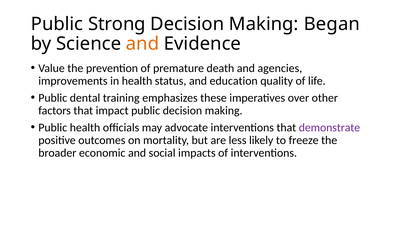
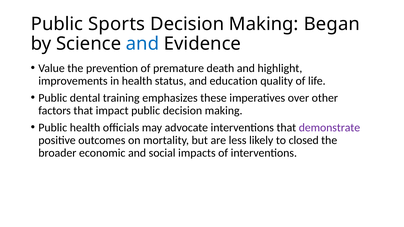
Strong: Strong -> Sports
and at (143, 44) colour: orange -> blue
agencies: agencies -> highlight
freeze: freeze -> closed
